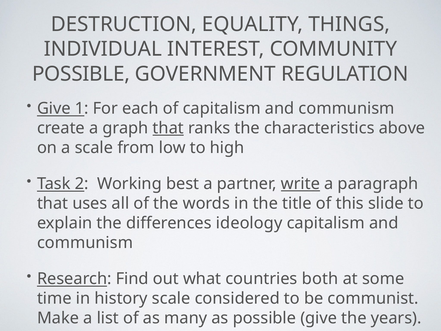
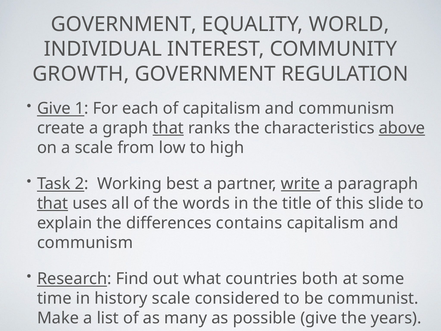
DESTRUCTION at (124, 24): DESTRUCTION -> GOVERNMENT
THINGS: THINGS -> WORLD
POSSIBLE at (81, 74): POSSIBLE -> GROWTH
above underline: none -> present
that at (53, 203) underline: none -> present
ideology: ideology -> contains
